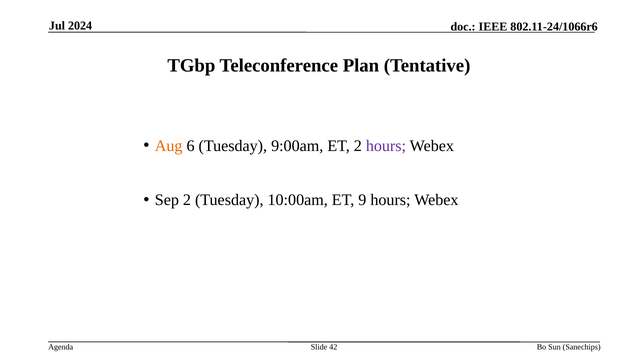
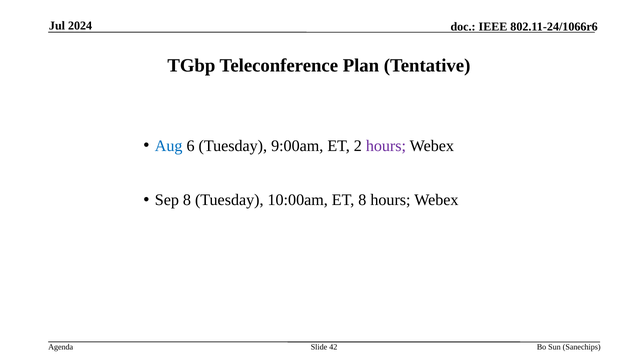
Aug colour: orange -> blue
Sep 2: 2 -> 8
ET 9: 9 -> 8
